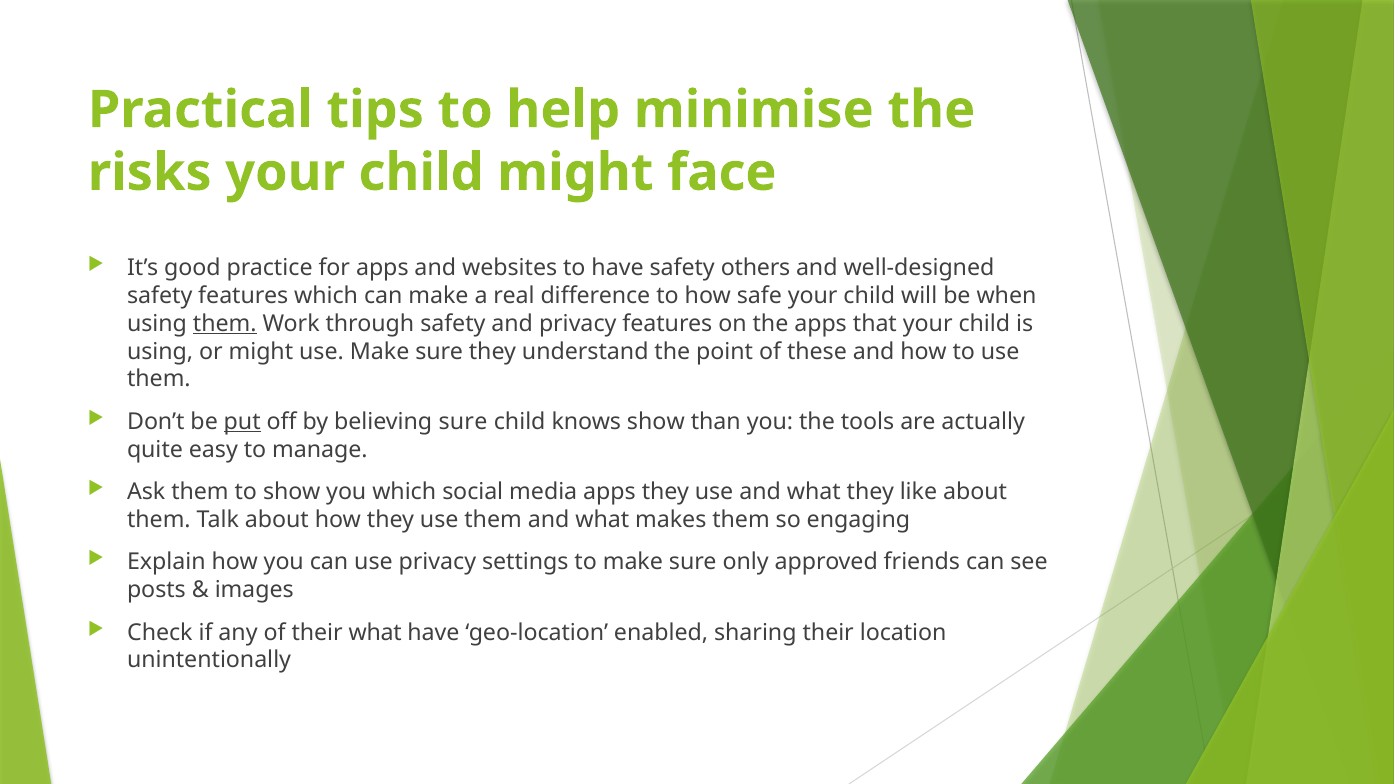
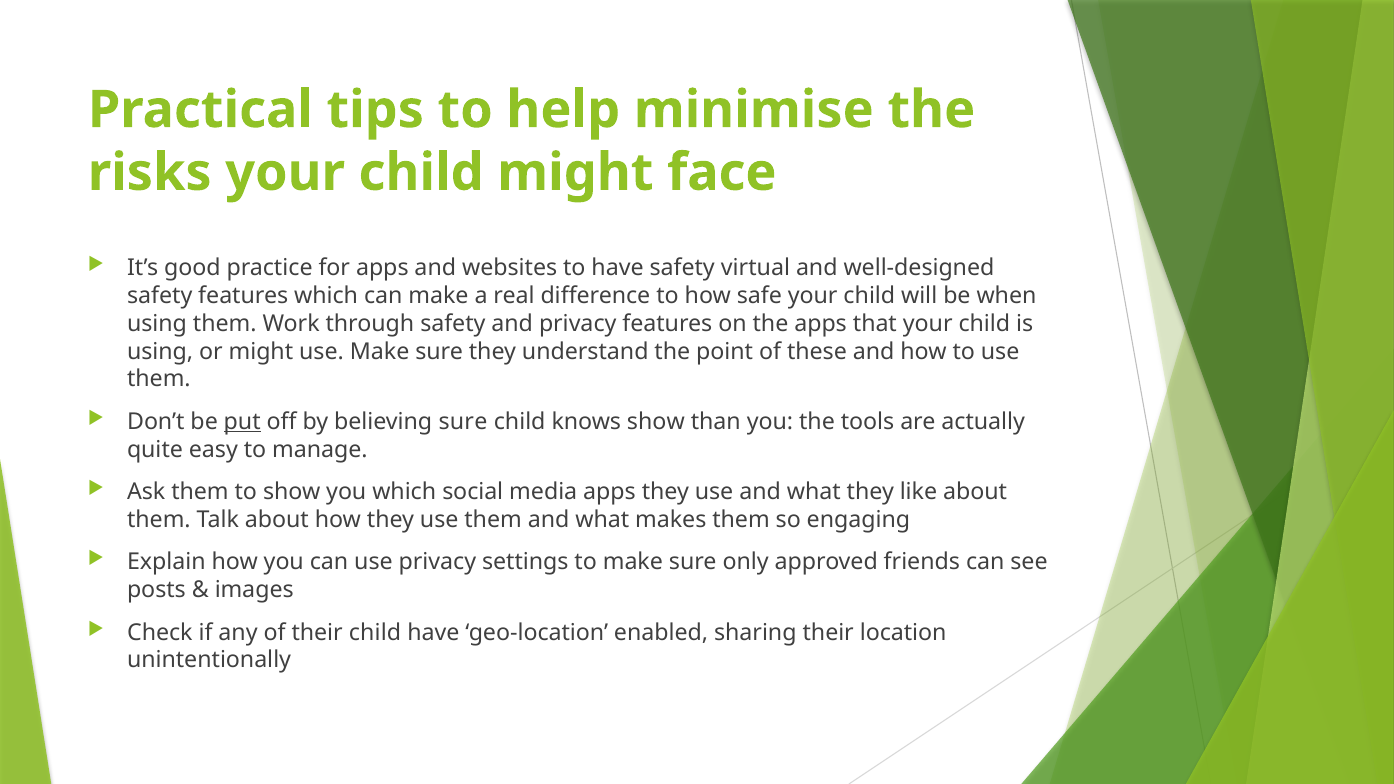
others: others -> virtual
them at (225, 324) underline: present -> none
their what: what -> child
